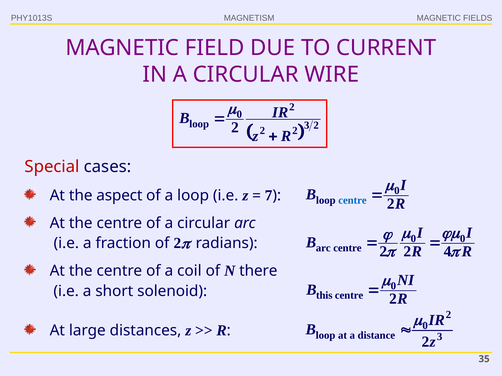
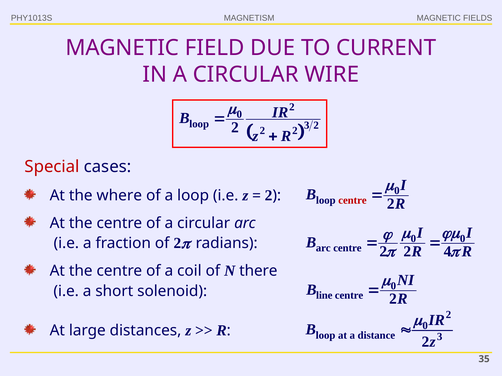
aspect: aspect -> where
7 at (269, 196): 7 -> 2
centre at (352, 201) colour: blue -> red
this: this -> line
